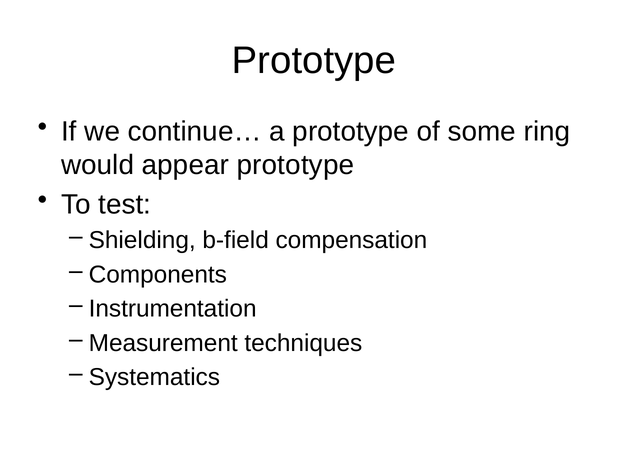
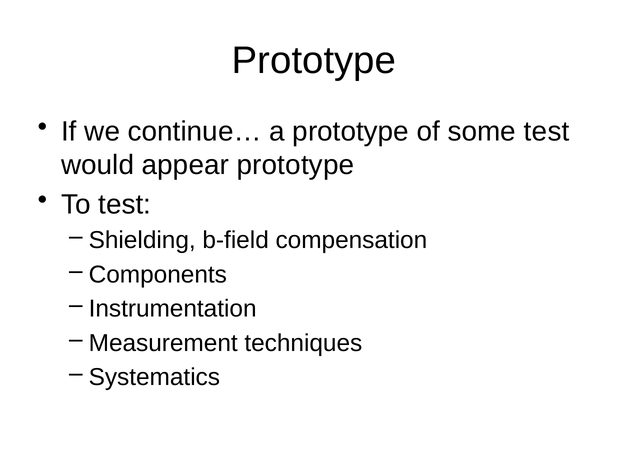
some ring: ring -> test
